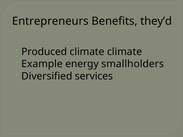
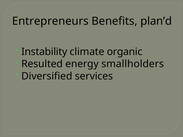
they’d: they’d -> plan’d
Produced: Produced -> Instability
climate climate: climate -> organic
Example: Example -> Resulted
